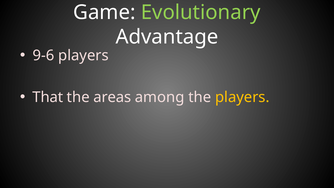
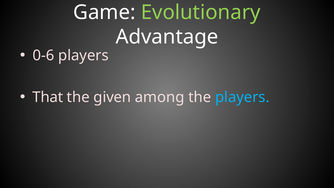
9-6: 9-6 -> 0-6
areas: areas -> given
players at (242, 97) colour: yellow -> light blue
